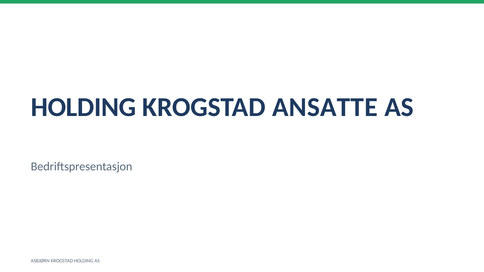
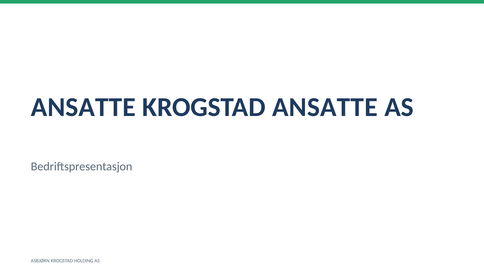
HOLDING at (84, 107): HOLDING -> ANSATTE
